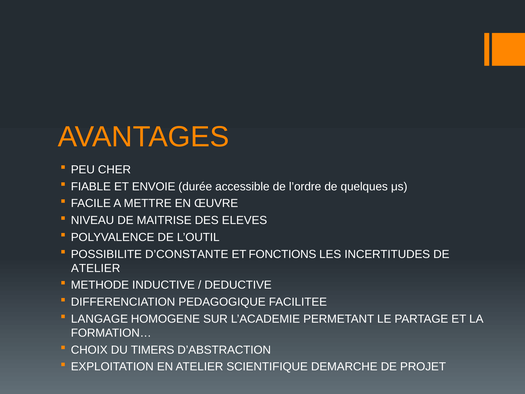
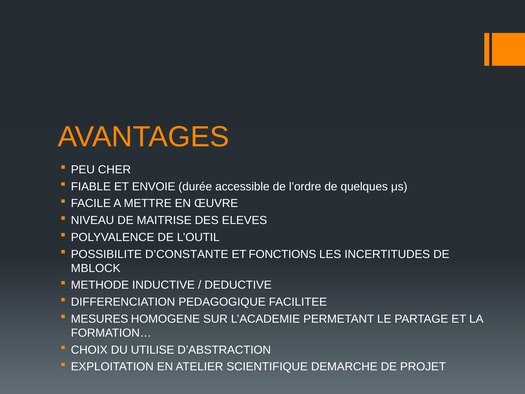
ATELIER at (96, 268): ATELIER -> MBLOCK
LANGAGE: LANGAGE -> MESURES
TIMERS: TIMERS -> UTILISE
